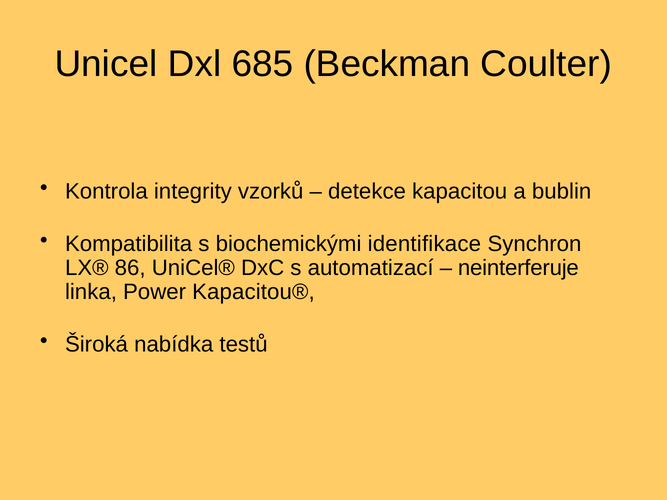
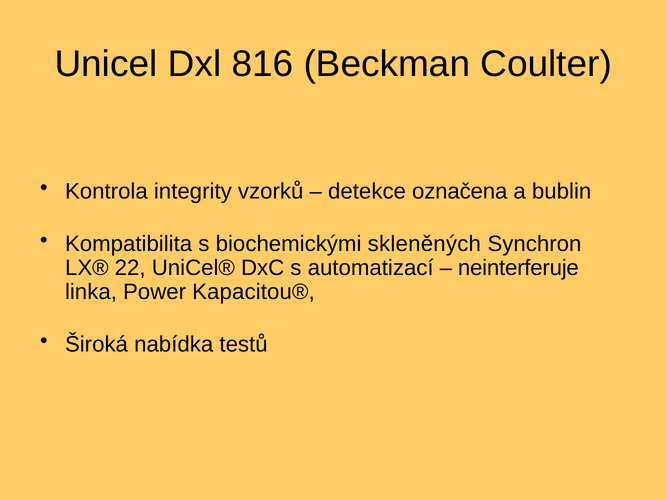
685: 685 -> 816
kapacitou: kapacitou -> označena
identifikace: identifikace -> skleněných
86: 86 -> 22
